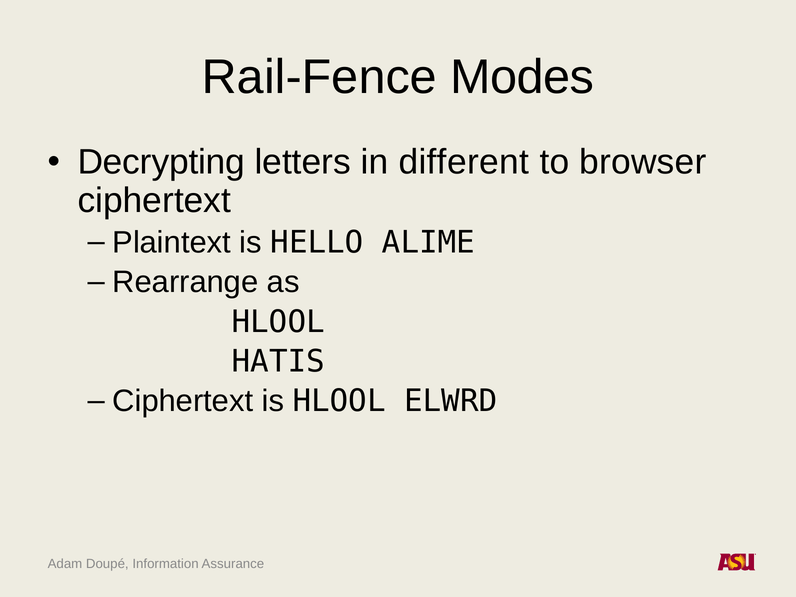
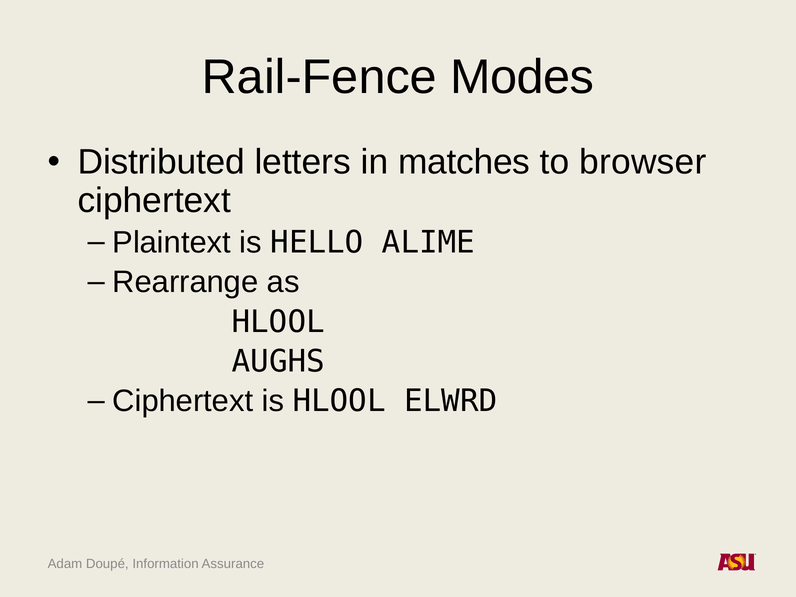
Decrypting: Decrypting -> Distributed
different: different -> matches
HATIS: HATIS -> AUGHS
